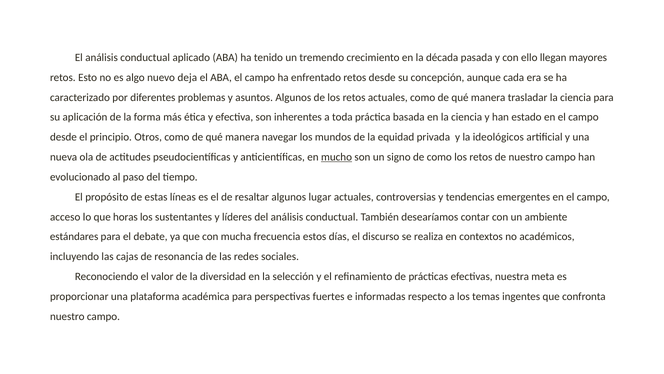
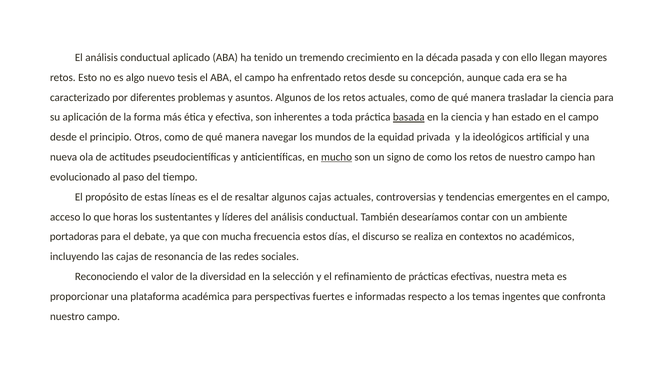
deja: deja -> tesis
basada underline: none -> present
algunos lugar: lugar -> cajas
estándares: estándares -> portadoras
